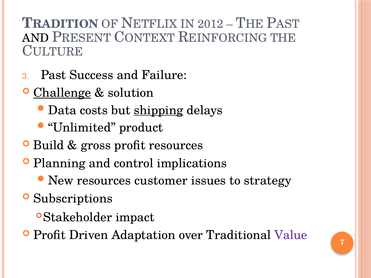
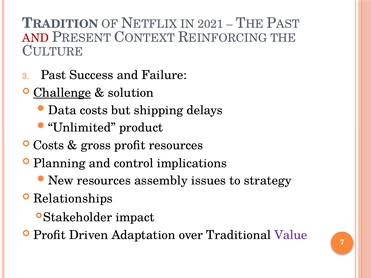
2012: 2012 -> 2021
AND at (36, 38) colour: black -> red
shipping underline: present -> none
Build at (49, 146): Build -> Costs
customer: customer -> assembly
Subscriptions: Subscriptions -> Relationships
